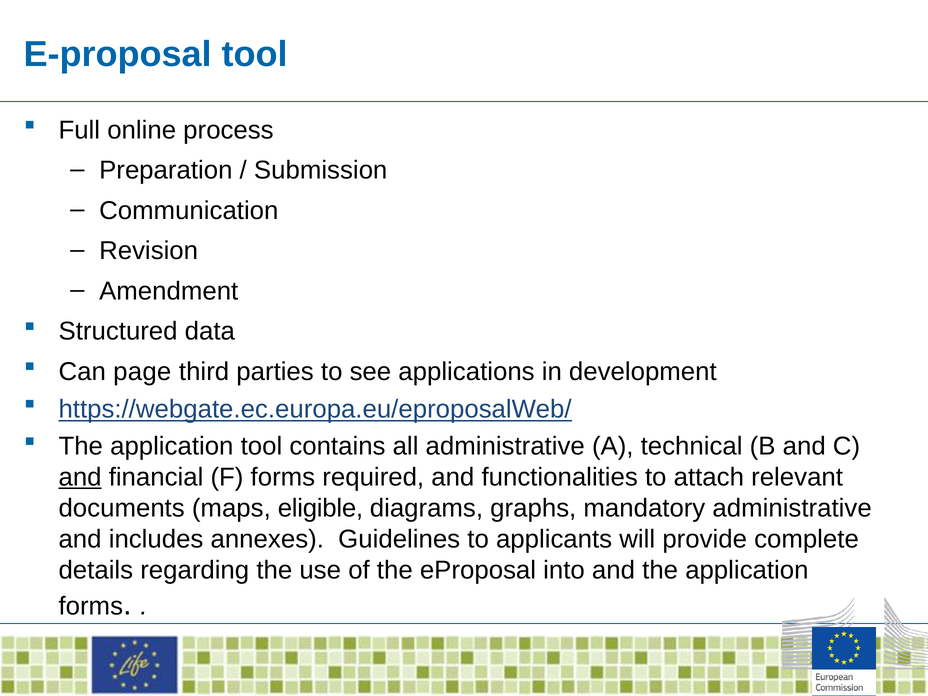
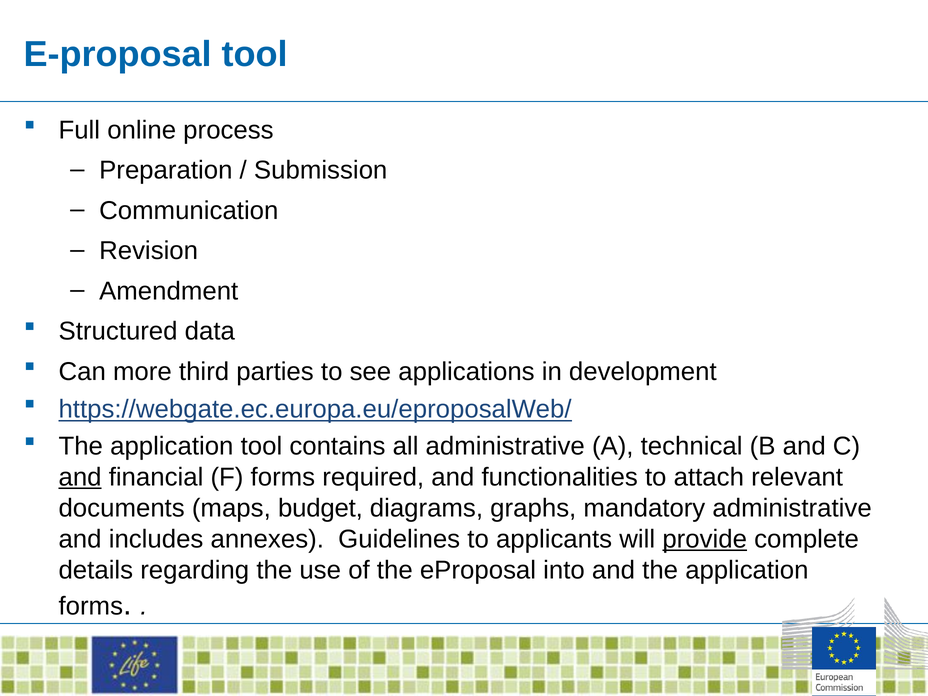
page: page -> more
eligible: eligible -> budget
provide underline: none -> present
